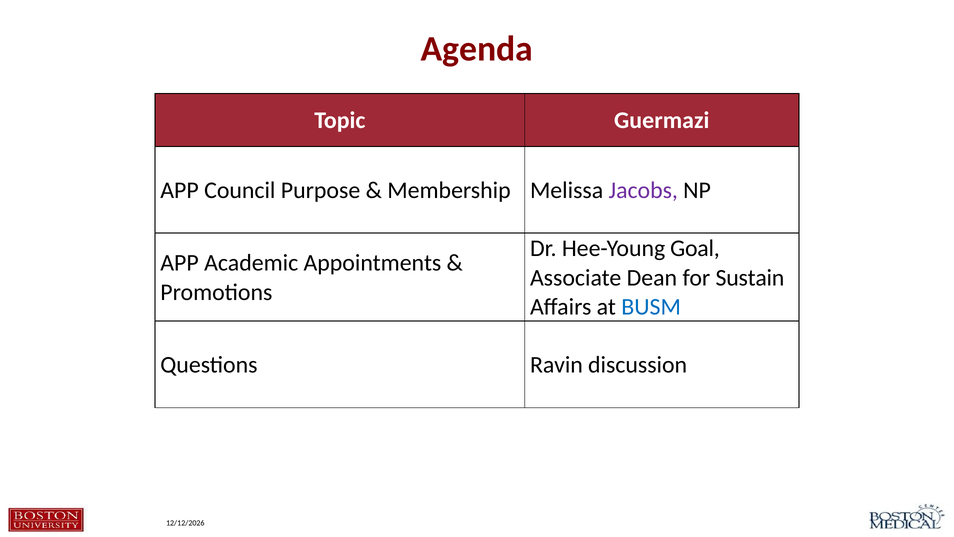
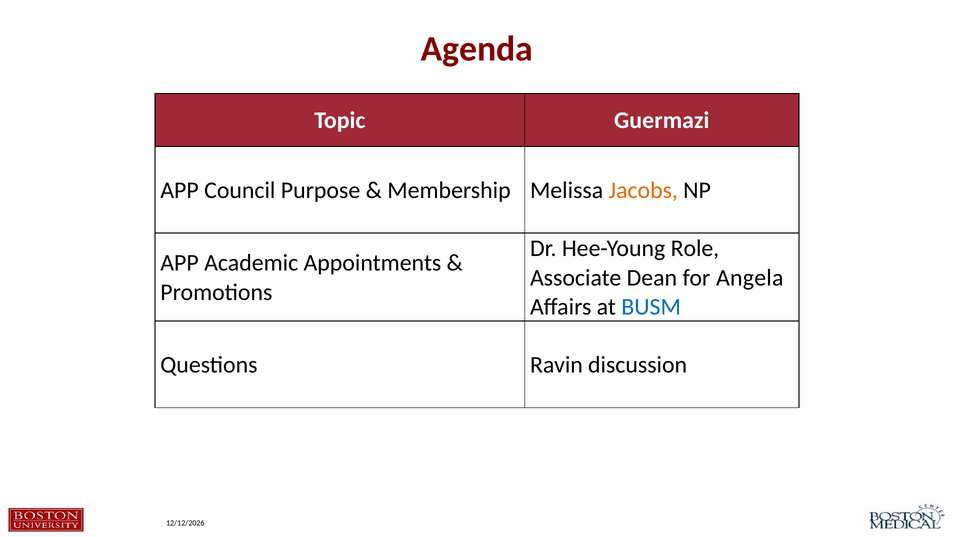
Jacobs colour: purple -> orange
Goal: Goal -> Role
Sustain: Sustain -> Angela
